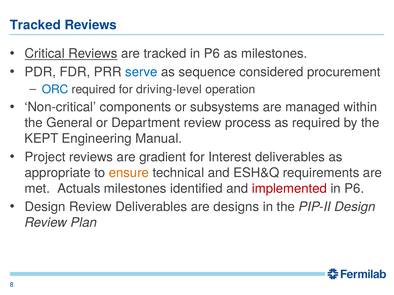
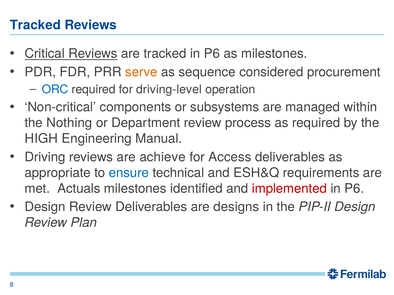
serve colour: blue -> orange
General: General -> Nothing
KEPT: KEPT -> HIGH
Project: Project -> Driving
gradient: gradient -> achieve
Interest: Interest -> Access
ensure colour: orange -> blue
